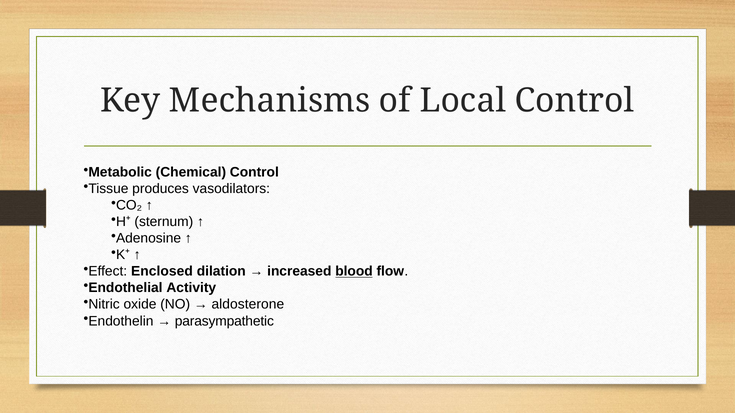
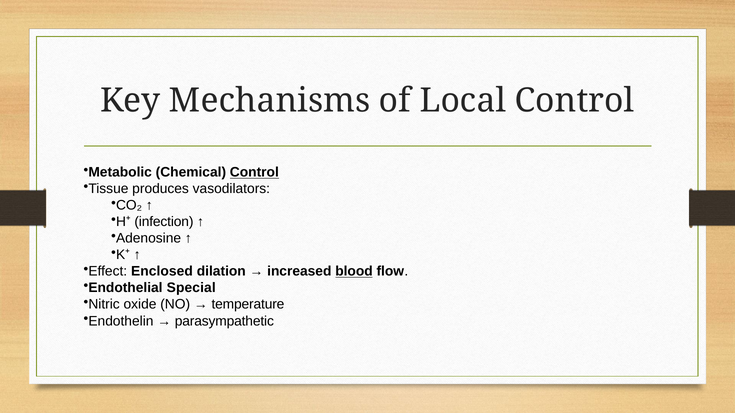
Control at (254, 172) underline: none -> present
sternum: sternum -> infection
Activity: Activity -> Special
aldosterone: aldosterone -> temperature
